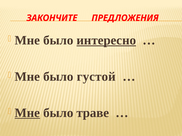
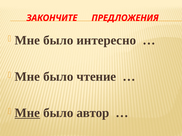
интересно underline: present -> none
густой: густой -> чтение
траве: траве -> автор
